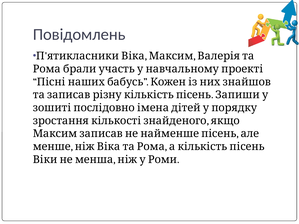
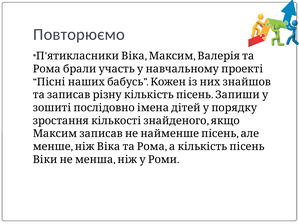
Повідомлень: Повідомлень -> Повторюємо
